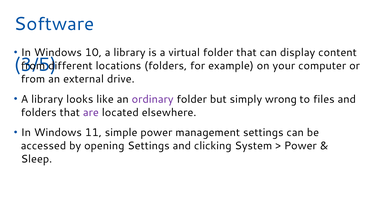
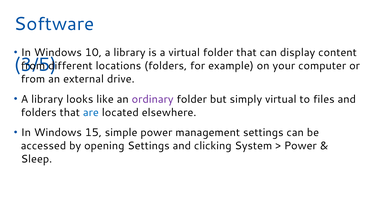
simply wrong: wrong -> virtual
are colour: purple -> blue
11: 11 -> 15
